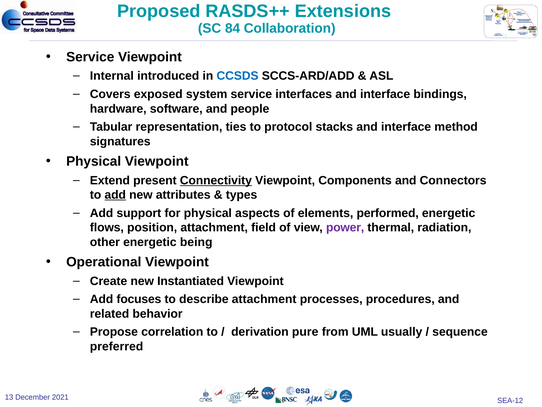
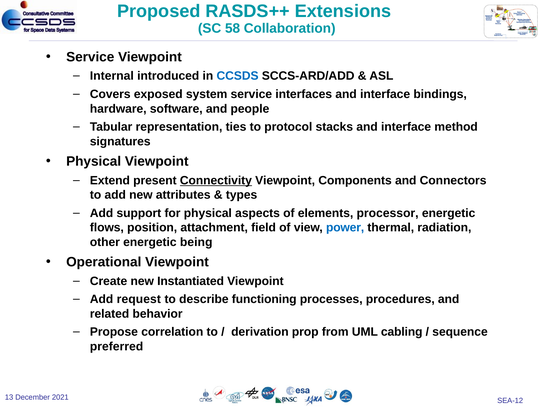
84: 84 -> 58
add at (115, 195) underline: present -> none
performed: performed -> processor
power colour: purple -> blue
focuses: focuses -> request
describe attachment: attachment -> functioning
pure: pure -> prop
usually: usually -> cabling
